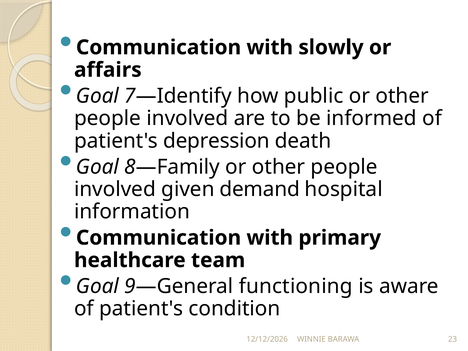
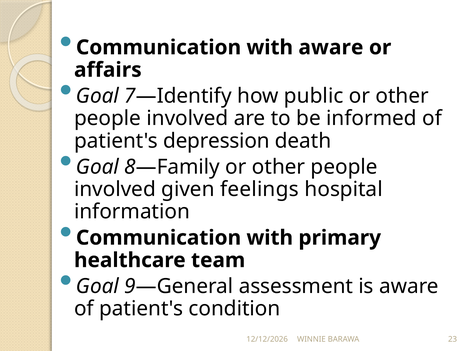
with slowly: slowly -> aware
demand: demand -> feelings
functioning: functioning -> assessment
